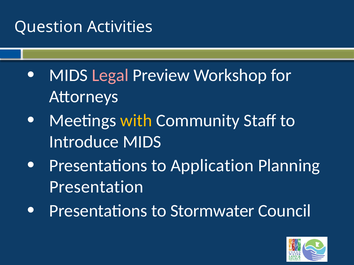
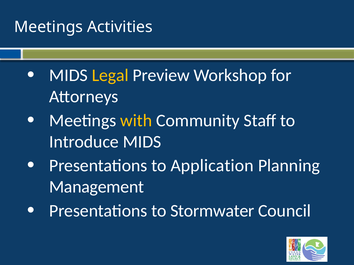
Question at (49, 27): Question -> Meetings
Legal colour: pink -> yellow
Presentation: Presentation -> Management
